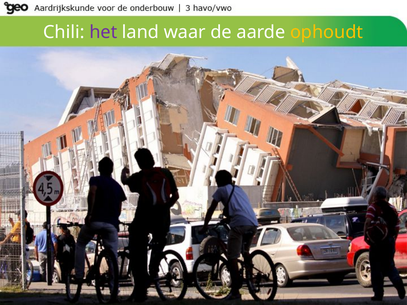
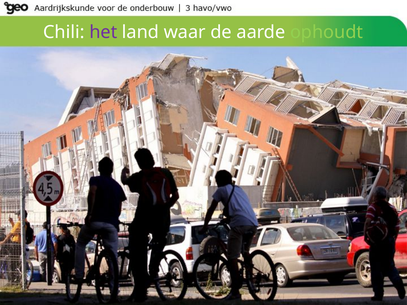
ophoudt colour: yellow -> light green
